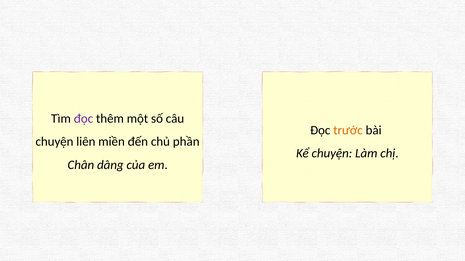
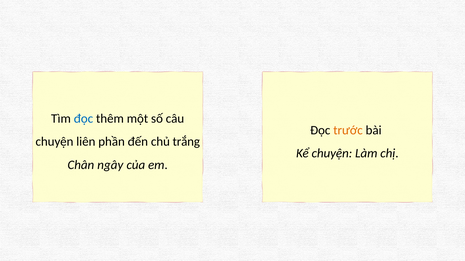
đọc at (83, 119) colour: purple -> blue
miền: miền -> phần
phần: phần -> trắng
dâng: dâng -> ngây
